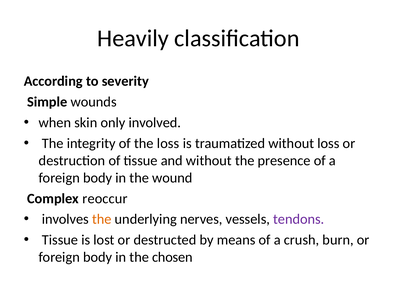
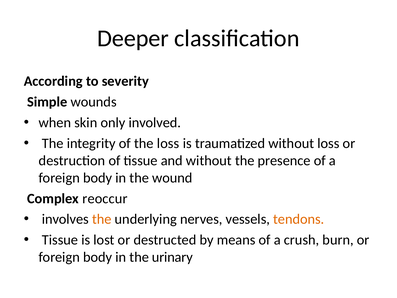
Heavily: Heavily -> Deeper
tendons colour: purple -> orange
chosen: chosen -> urinary
